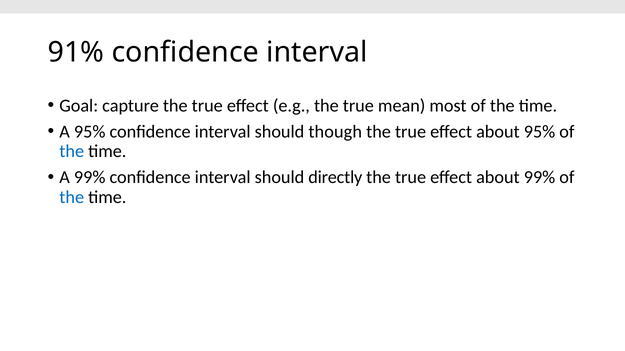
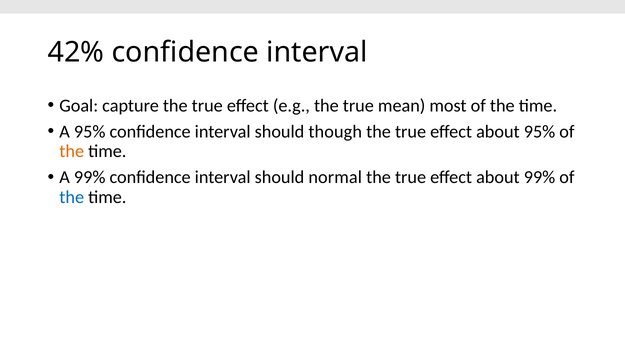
91%: 91% -> 42%
the at (72, 152) colour: blue -> orange
directly: directly -> normal
